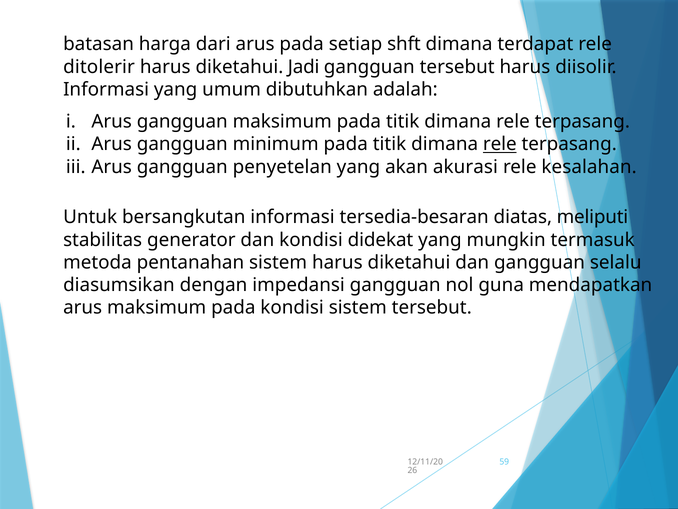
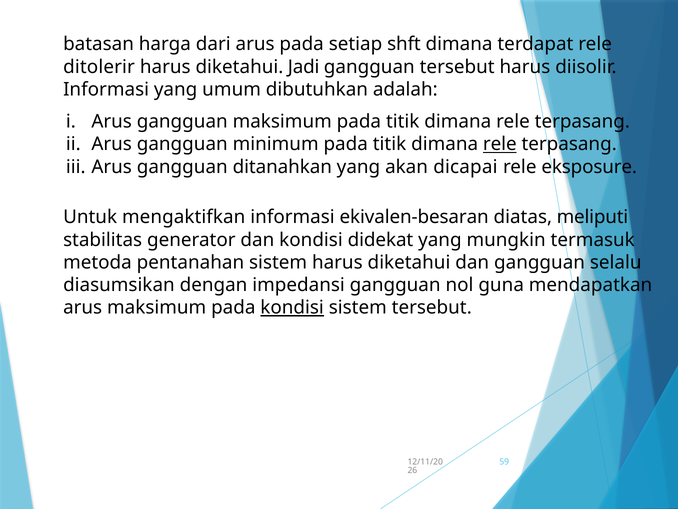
penyetelan: penyetelan -> ditanahkan
akurasi: akurasi -> dicapai
kesalahan: kesalahan -> eksposure
bersangkutan: bersangkutan -> mengaktifkan
tersedia-besaran: tersedia-besaran -> ekivalen-besaran
kondisi at (292, 307) underline: none -> present
